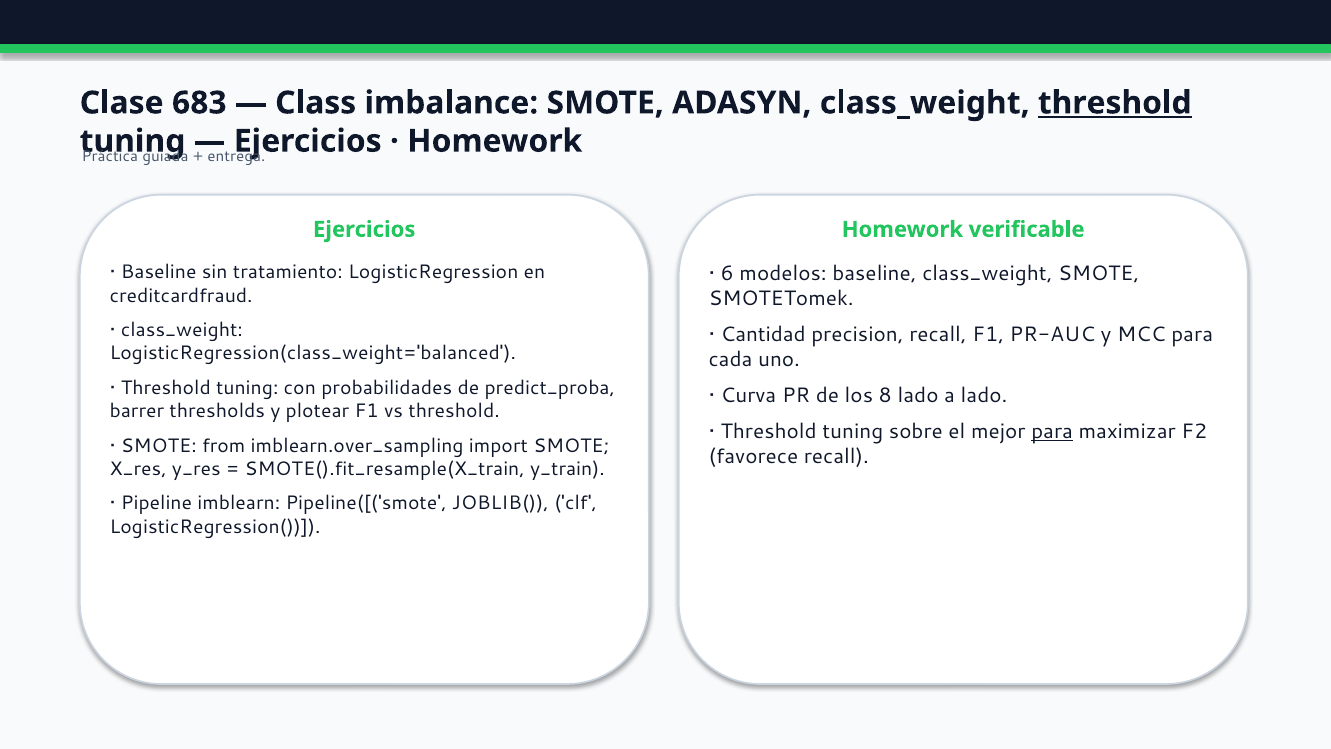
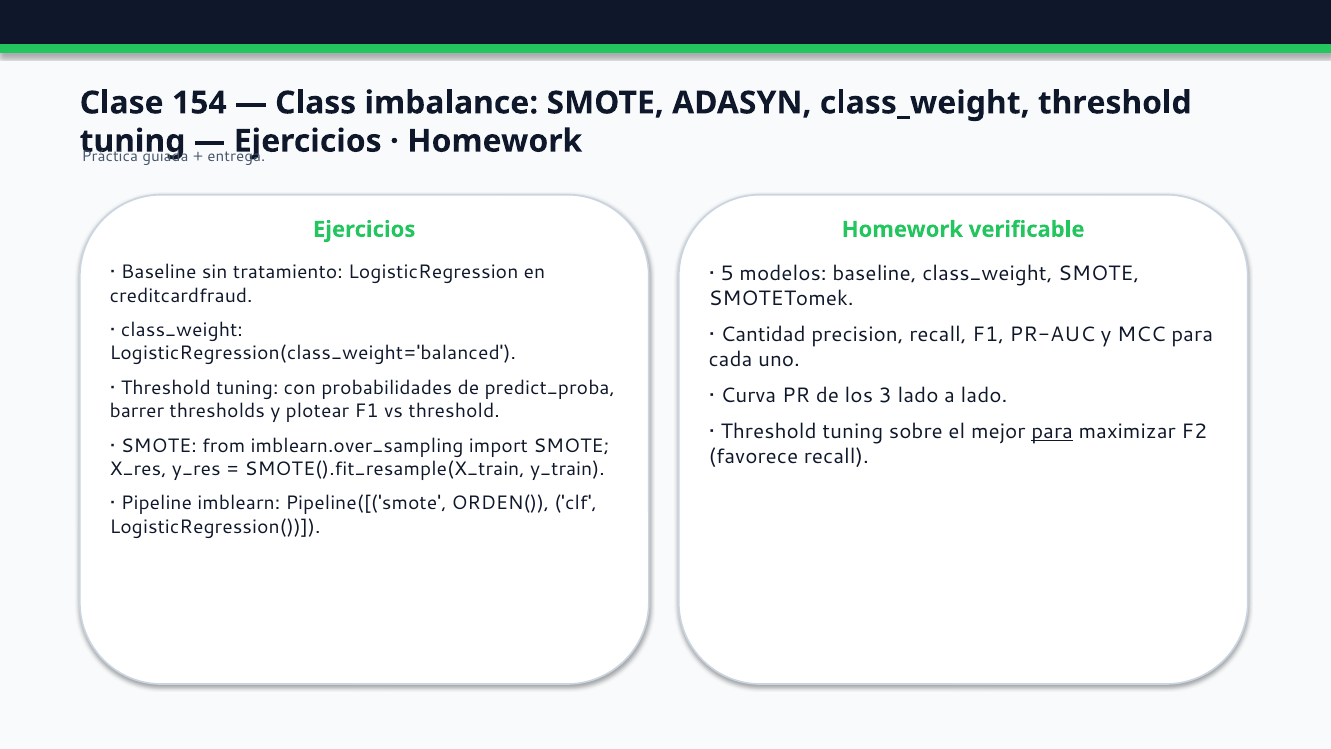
683: 683 -> 154
threshold at (1115, 103) underline: present -> none
6: 6 -> 5
8: 8 -> 3
JOBLIB(: JOBLIB( -> ORDEN(
